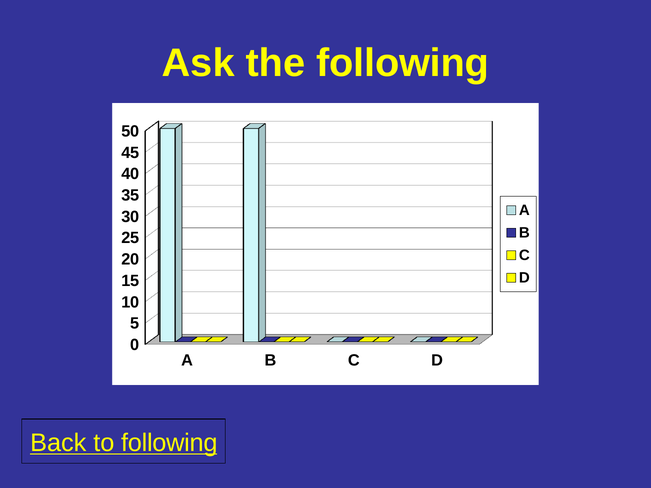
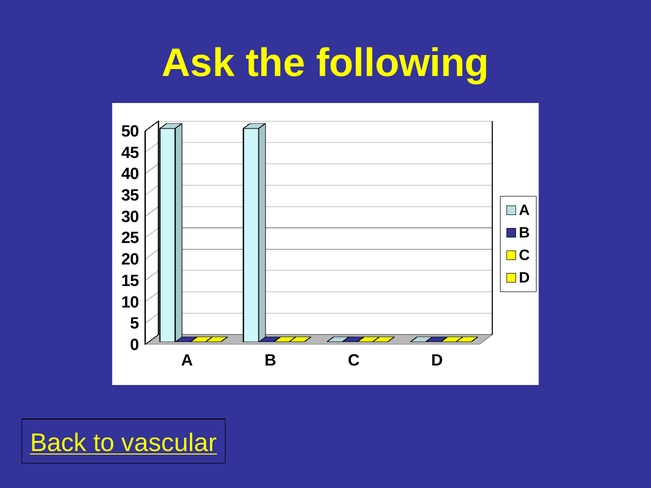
to following: following -> vascular
